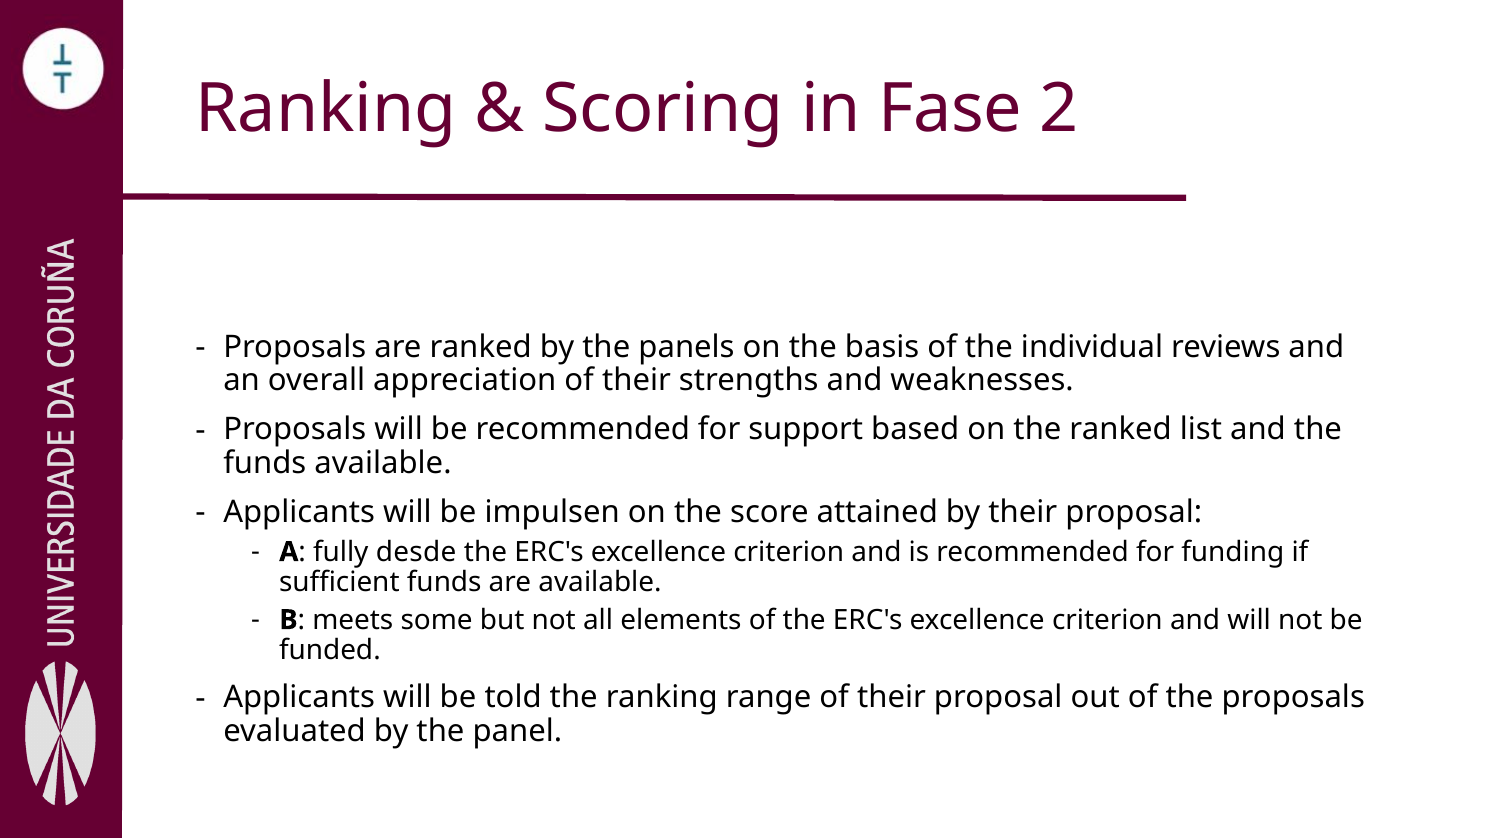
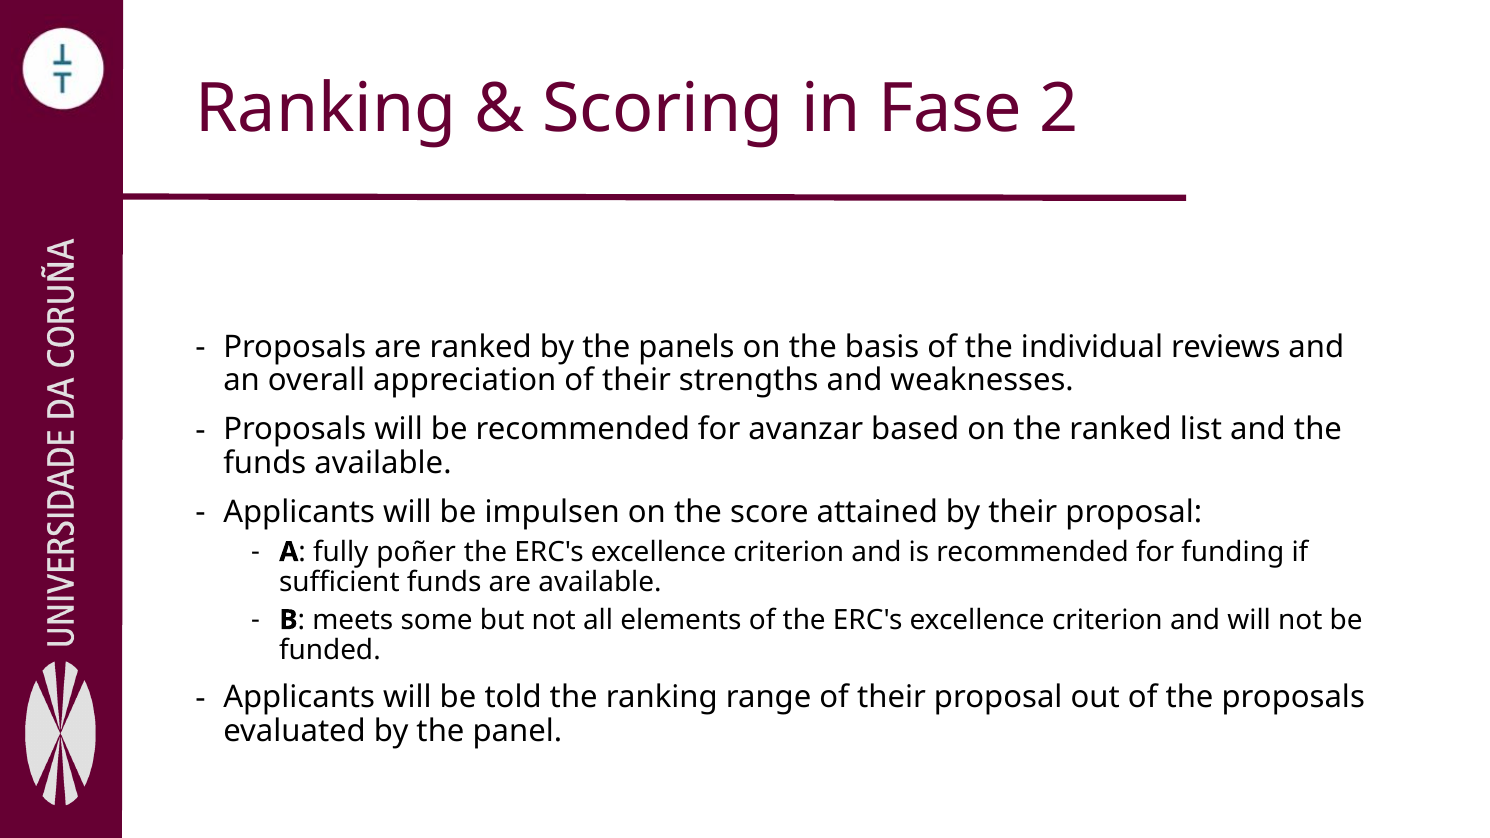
support: support -> avanzar
desde: desde -> poñer
